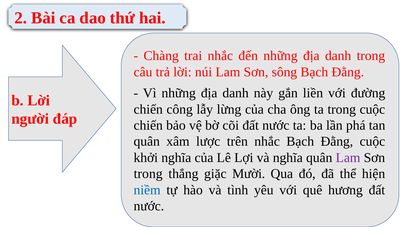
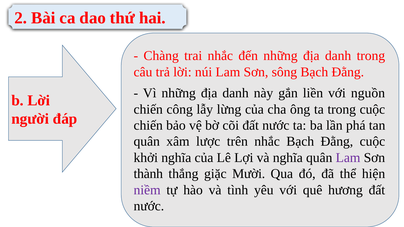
đường: đường -> nguồn
trong at (148, 174): trong -> thành
niềm colour: blue -> purple
